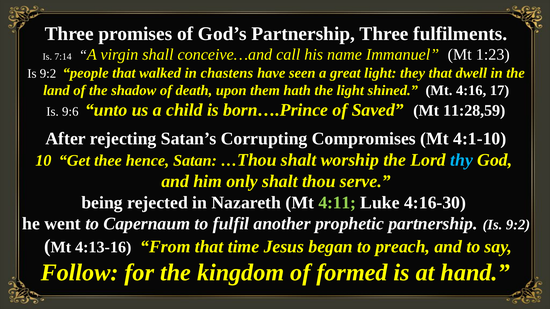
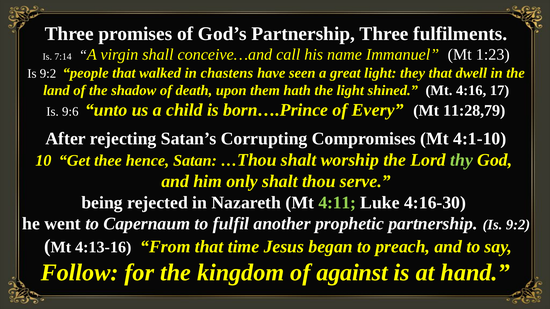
Saved: Saved -> Every
11:28,59: 11:28,59 -> 11:28,79
thy colour: light blue -> light green
formed: formed -> against
